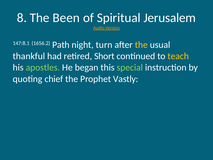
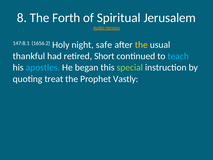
Been: Been -> Forth
Path: Path -> Holy
turn: turn -> safe
teach colour: yellow -> light blue
apostles colour: light green -> light blue
chief: chief -> treat
